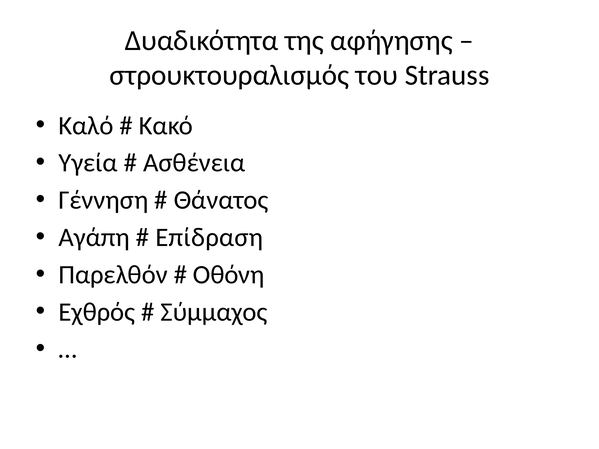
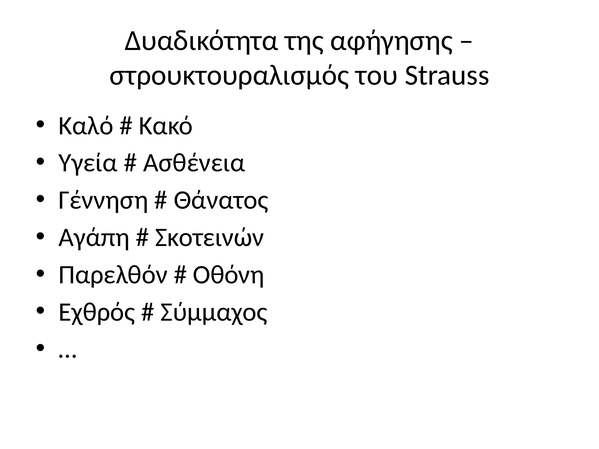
Επίδραση: Επίδραση -> Σκοτεινών
